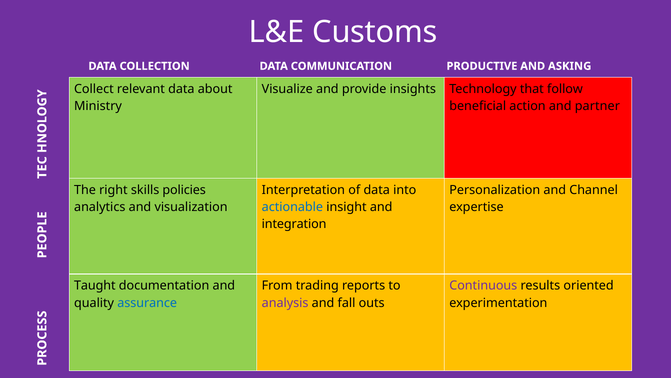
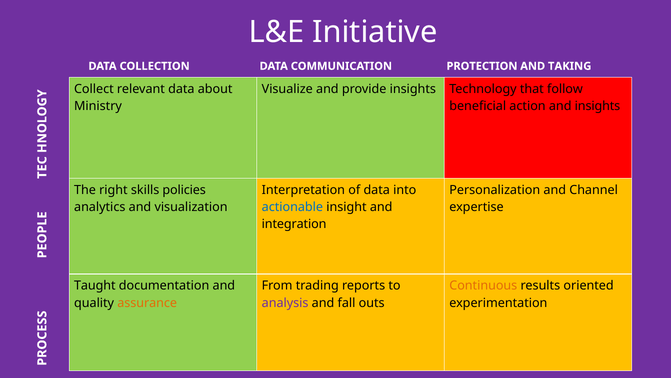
Customs: Customs -> Initiative
PRODUCTIVE: PRODUCTIVE -> PROTECTION
ASKING: ASKING -> TAKING
and partner: partner -> insights
Continuous colour: purple -> orange
assurance colour: blue -> orange
